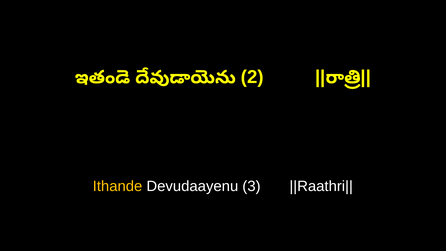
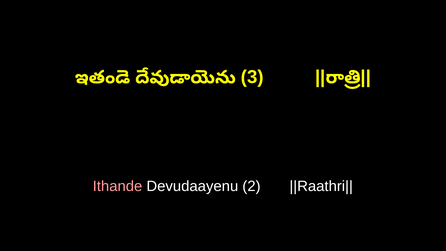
2: 2 -> 3
Ithande colour: yellow -> pink
3: 3 -> 2
